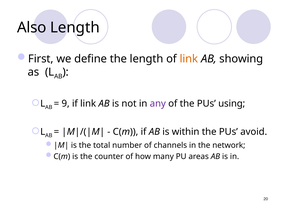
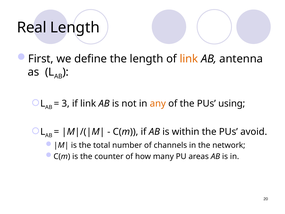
Also: Also -> Real
showing: showing -> antenna
9: 9 -> 3
any colour: purple -> orange
